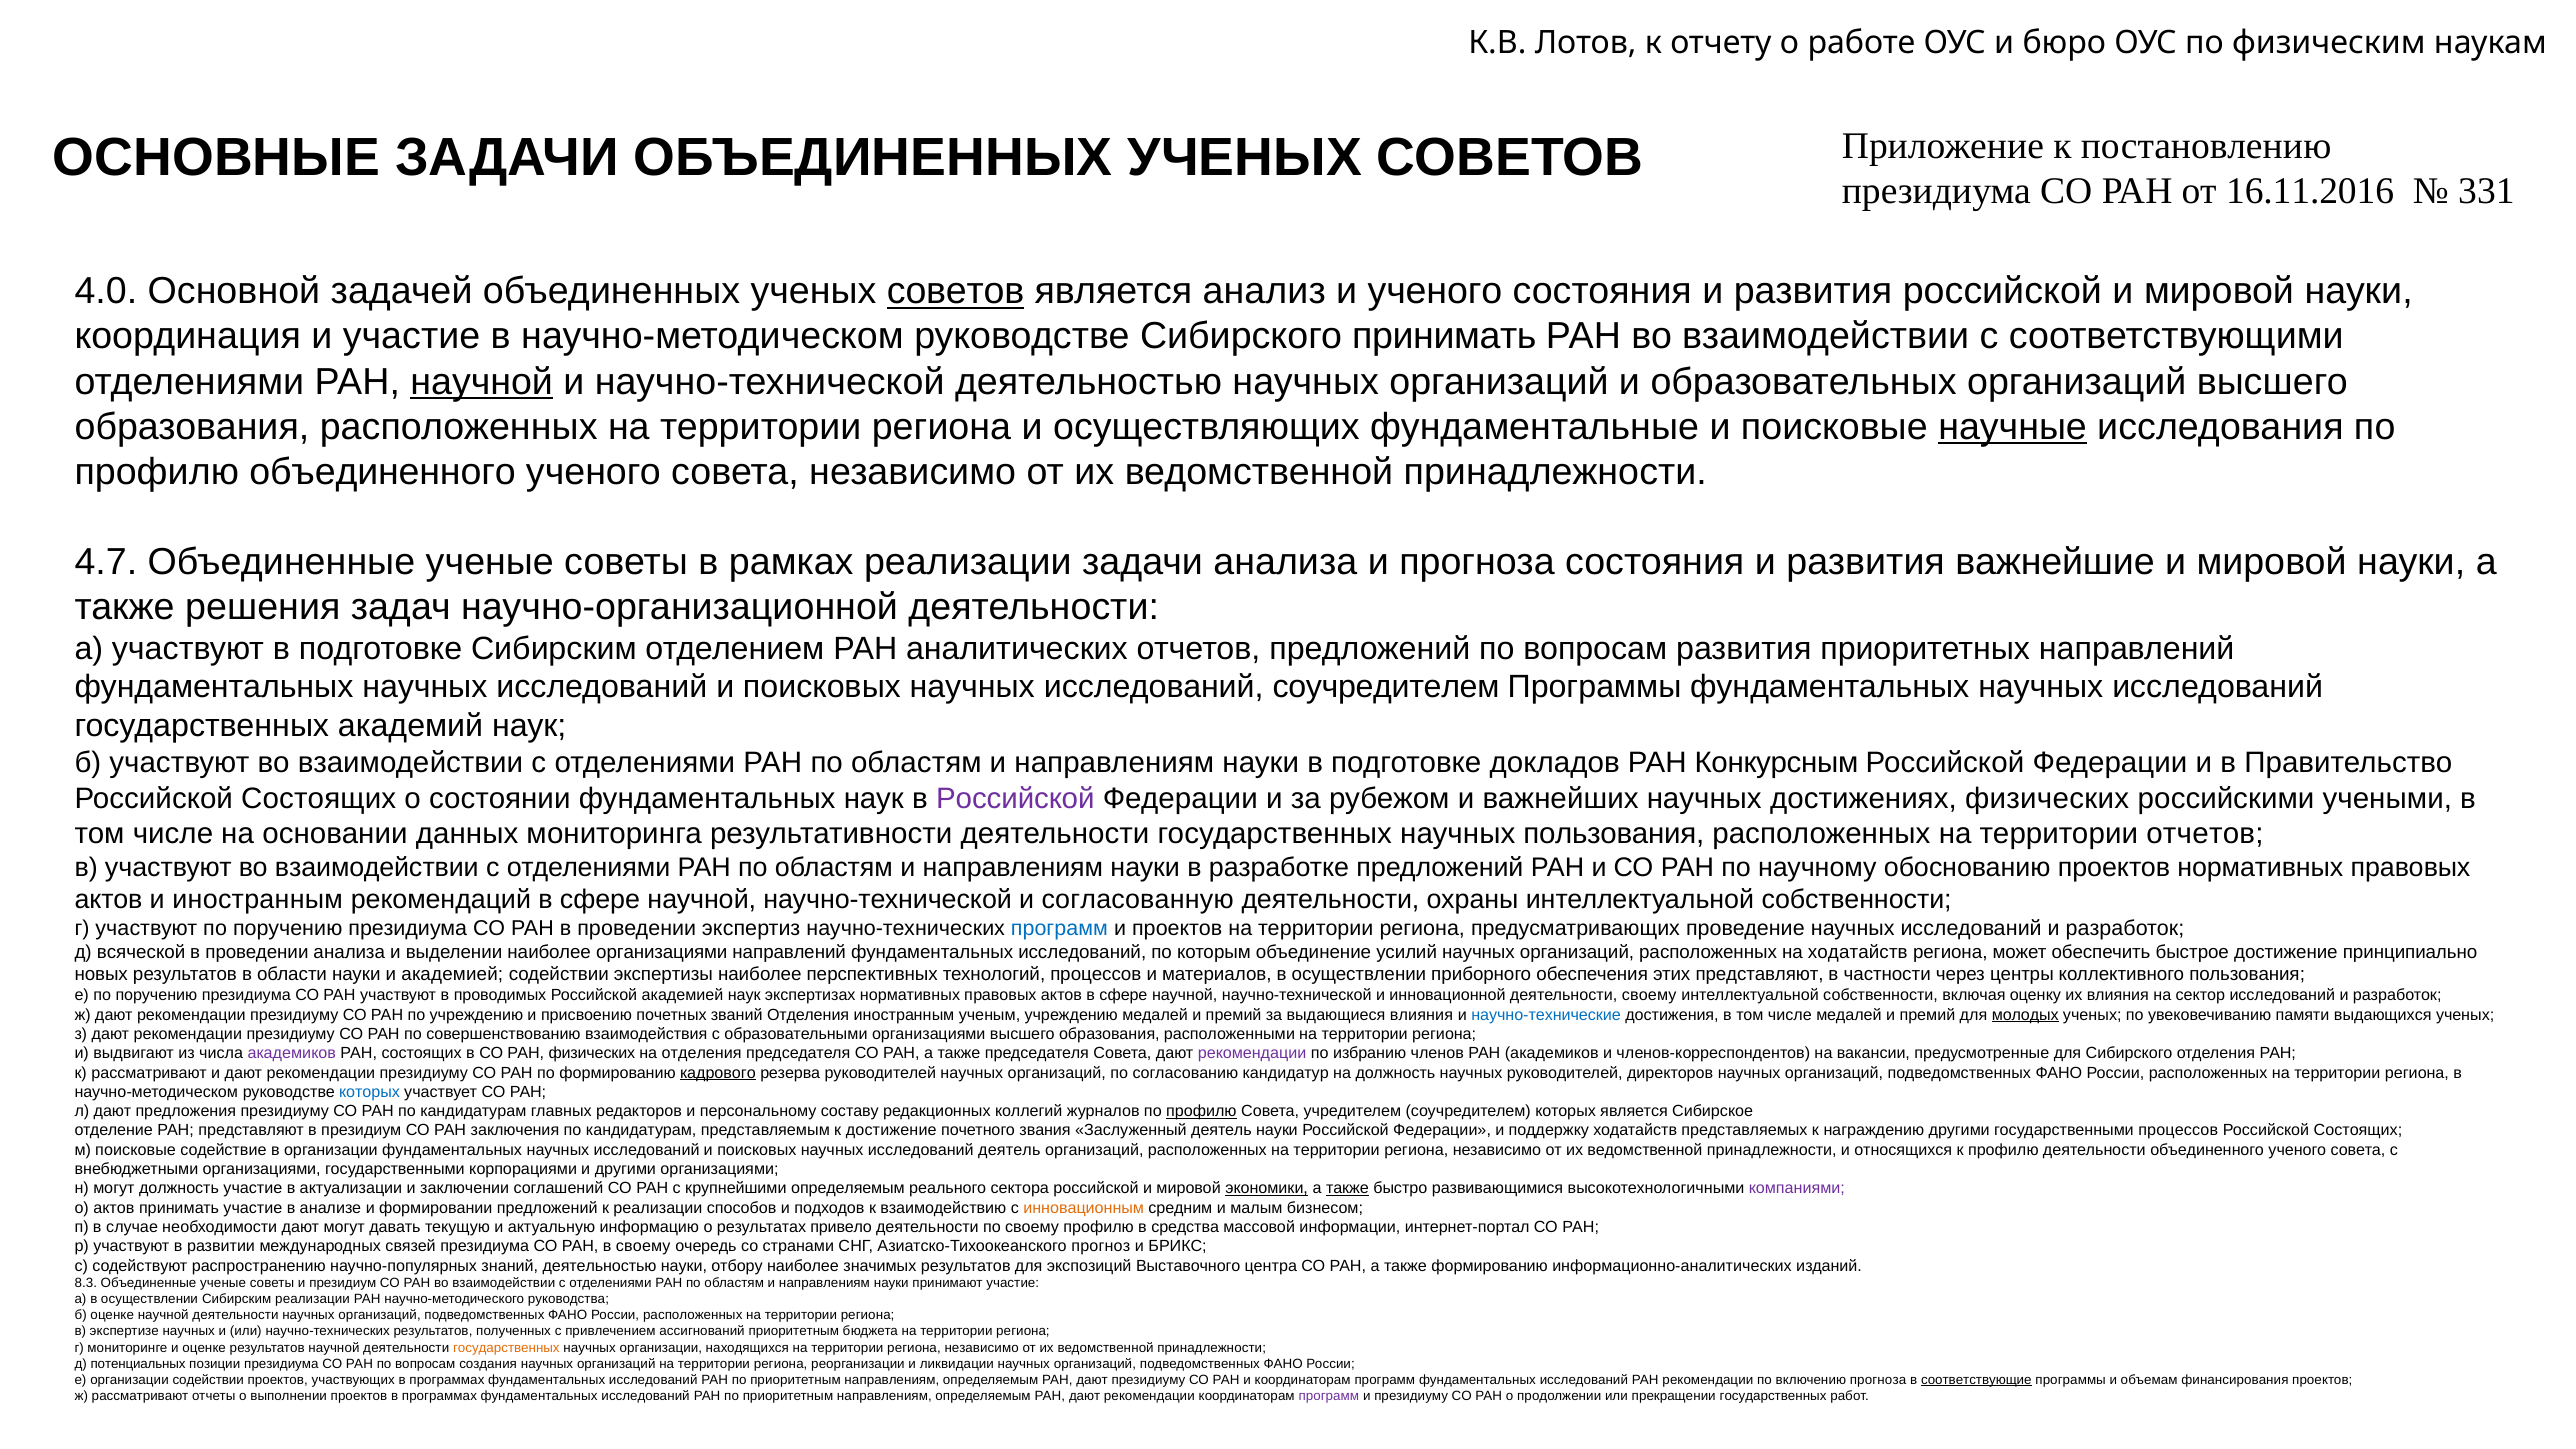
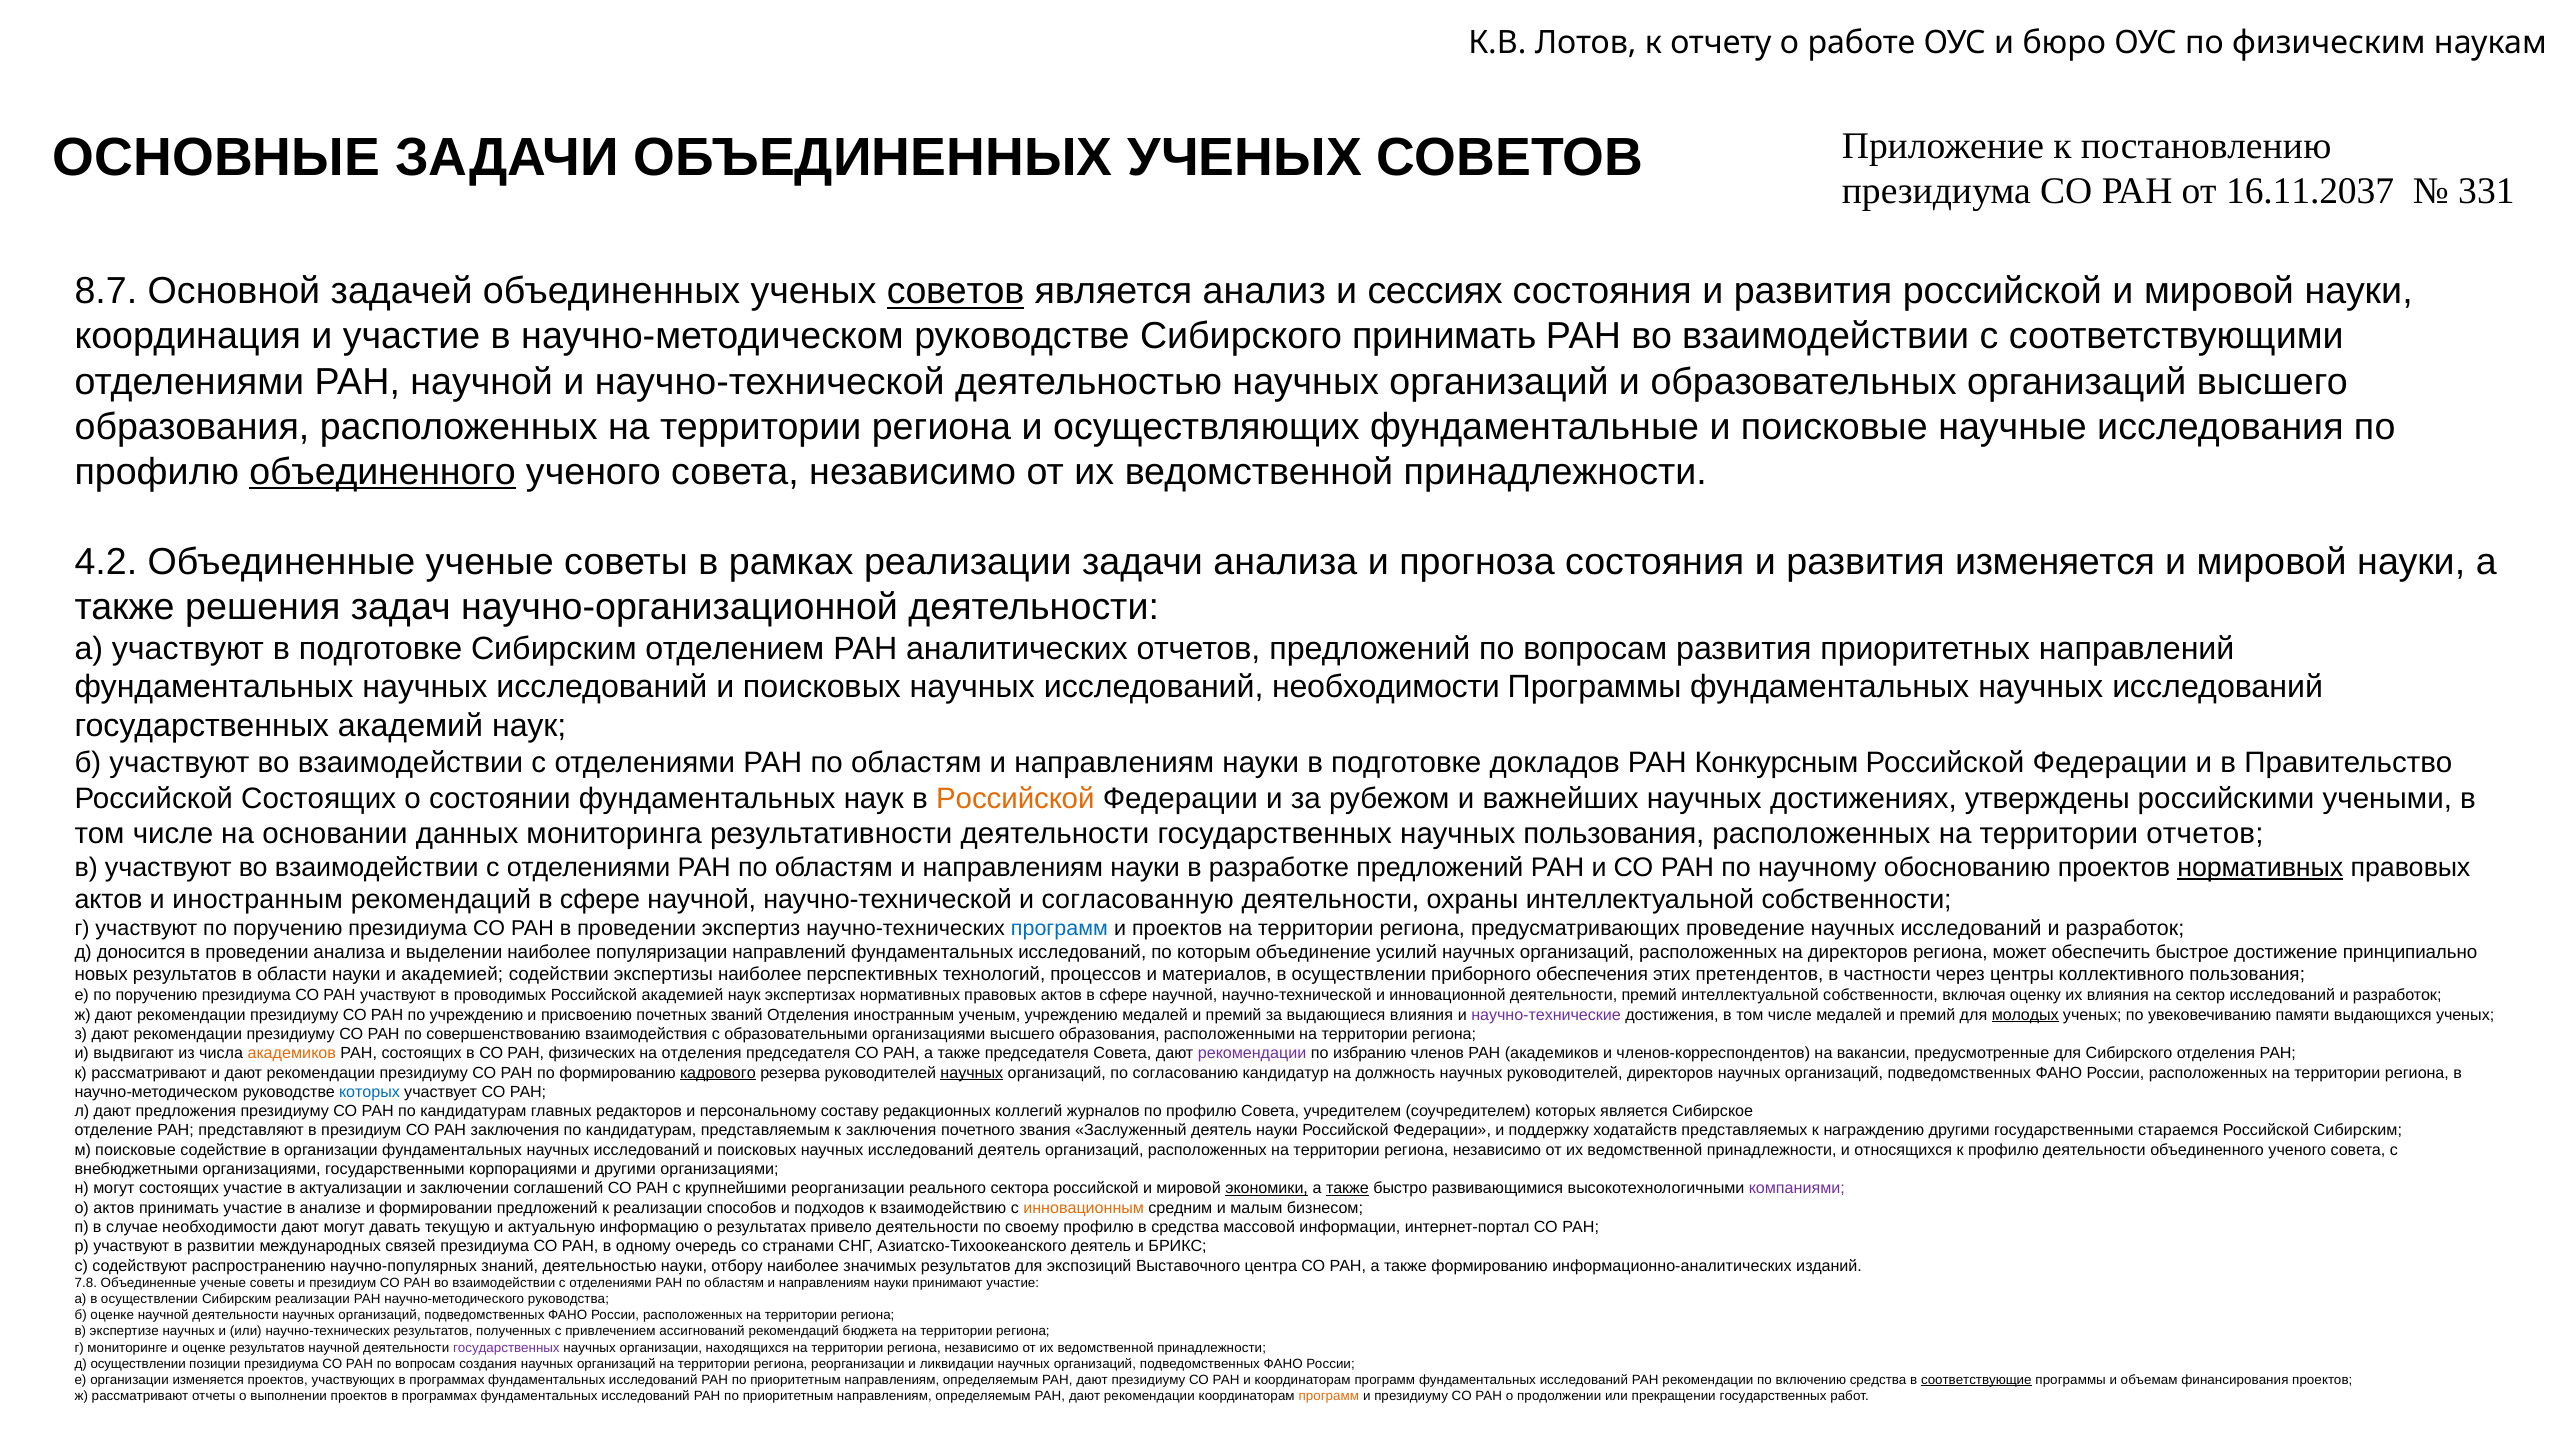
16.11.2016: 16.11.2016 -> 16.11.2037
4.0: 4.0 -> 8.7
и ученого: ученого -> сессиях
научной at (482, 382) underline: present -> none
научные underline: present -> none
объединенного at (383, 472) underline: none -> present
4.7: 4.7 -> 4.2
развития важнейшие: важнейшие -> изменяется
исследований соучредителем: соучредителем -> необходимости
Российской at (1015, 798) colour: purple -> orange
достижениях физических: физических -> утверждены
нормативных at (2260, 867) underline: none -> present
всяческой: всяческой -> доносится
наиболее организациями: организациями -> популяризации
на ходатайств: ходатайств -> директоров
этих представляют: представляют -> претендентов
деятельности своему: своему -> премий
научно-технические colour: blue -> purple
академиков at (292, 1053) colour: purple -> orange
научных at (972, 1073) underline: none -> present
профилю at (1201, 1111) underline: present -> none
к достижение: достижение -> заключения
государственными процессов: процессов -> стараемся
Состоящих at (2358, 1131): Состоящих -> Сибирским
могут должность: должность -> состоящих
крупнейшими определяемым: определяемым -> реорганизации
в своему: своему -> одному
Азиатско-Тихоокеанского прогноз: прогноз -> деятель
8.3: 8.3 -> 7.8
ассигнований приоритетным: приоритетным -> рекомендаций
государственных at (506, 1348) colour: orange -> purple
д потенциальных: потенциальных -> осуществлении
организации содействии: содействии -> изменяется
включению прогноза: прогноза -> средства
программ at (1329, 1396) colour: purple -> orange
